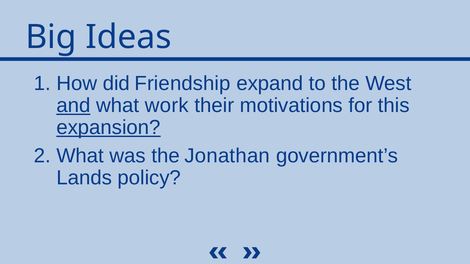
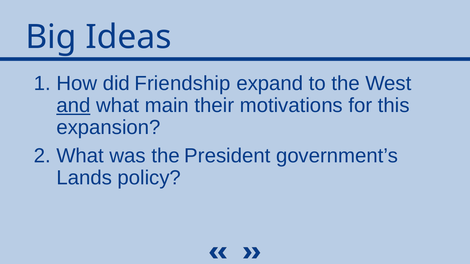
work: work -> main
expansion underline: present -> none
Jonathan: Jonathan -> President
